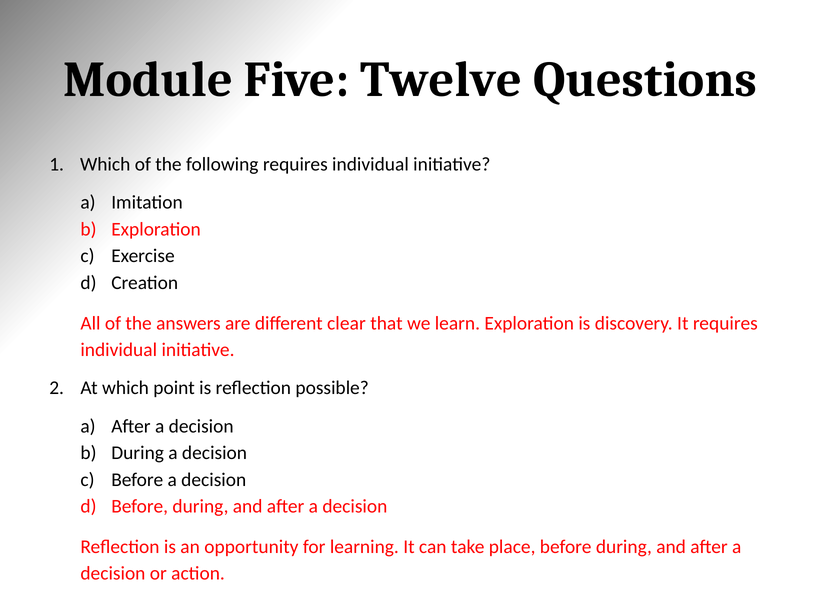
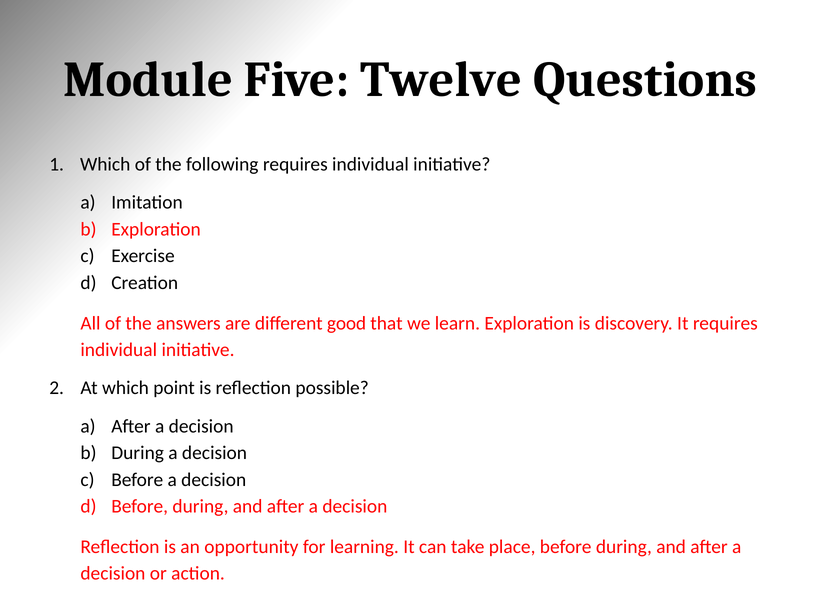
clear: clear -> good
